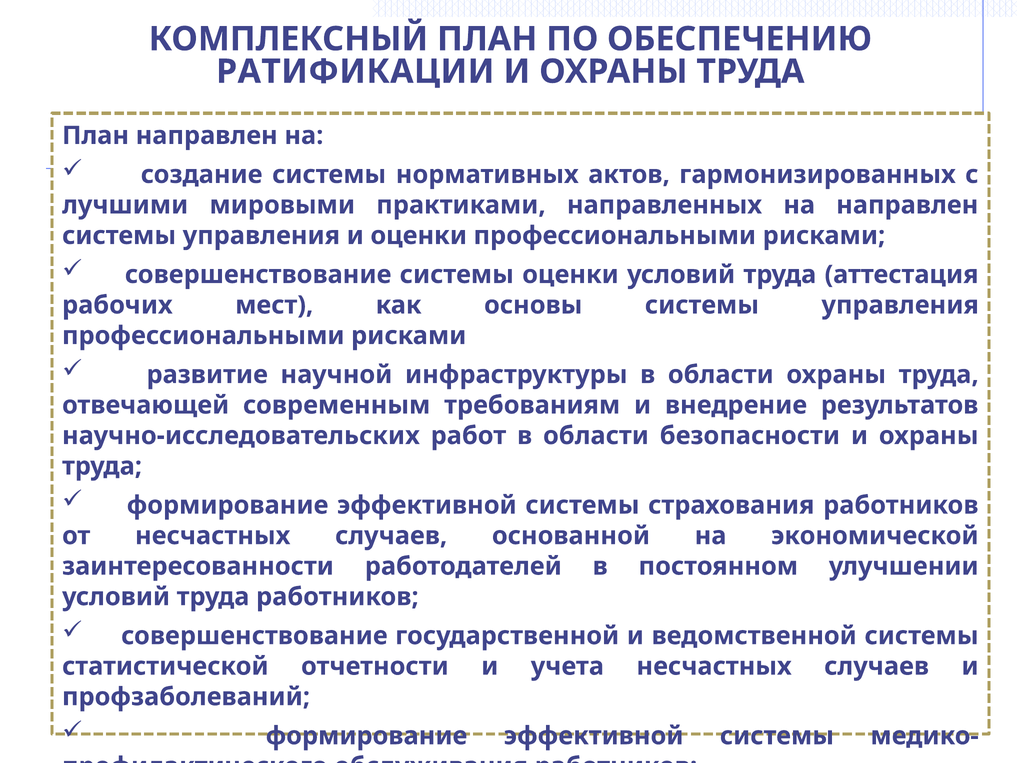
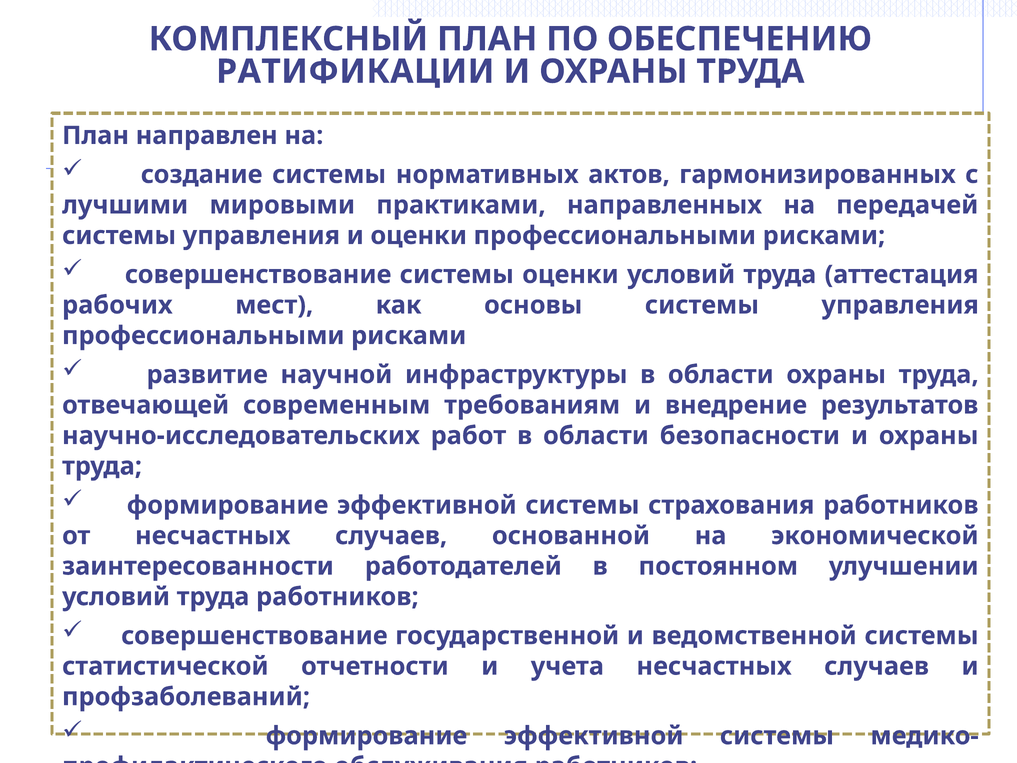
на направлен: направлен -> передачей
